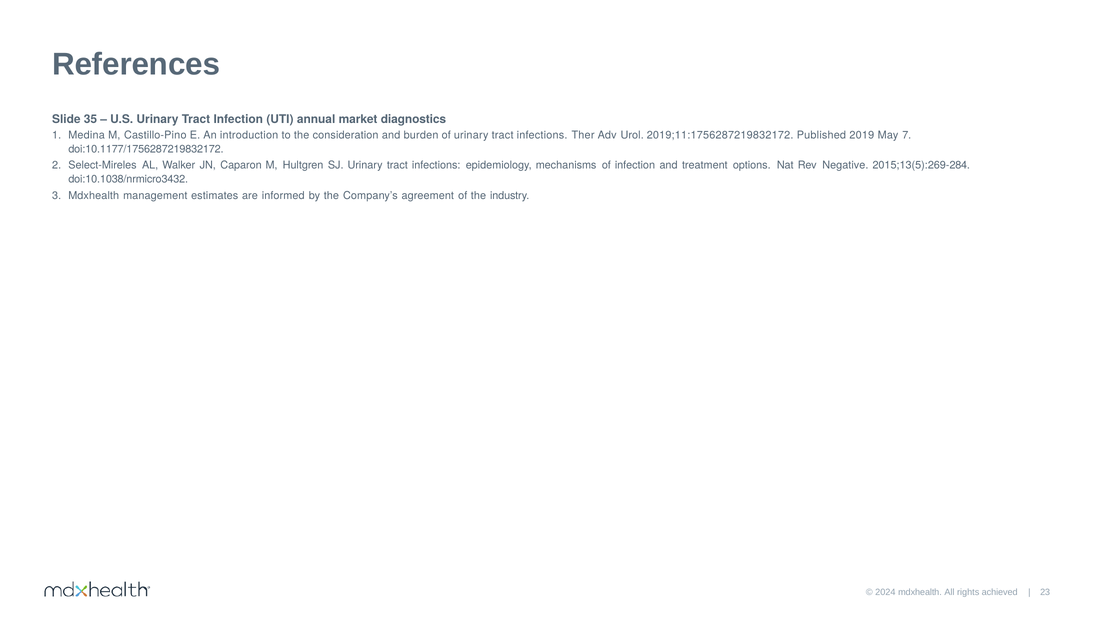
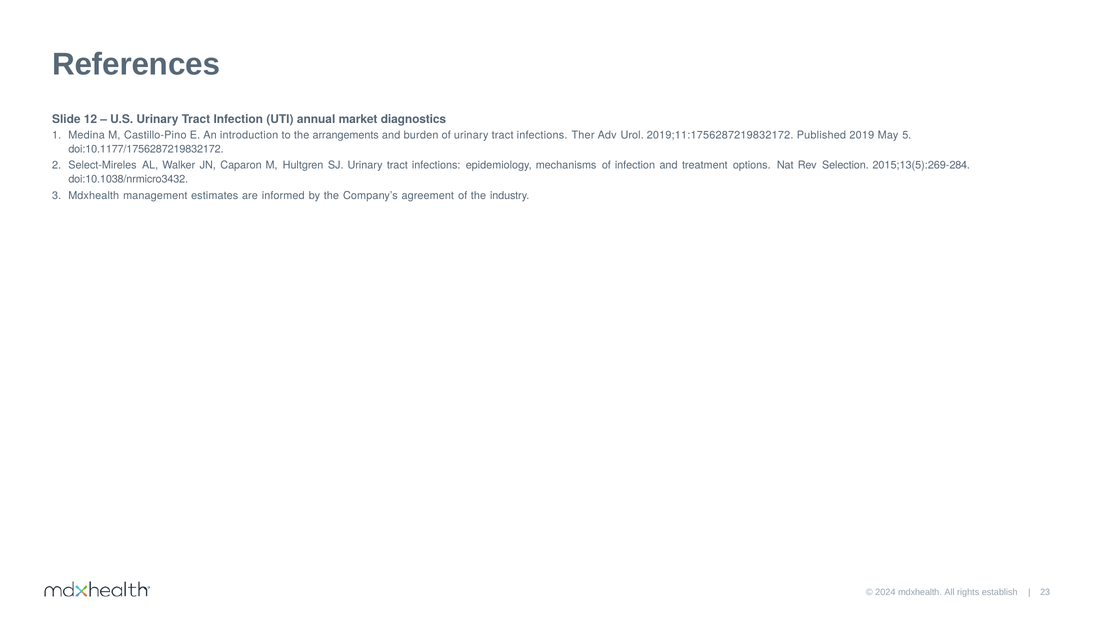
35: 35 -> 12
consideration: consideration -> arrangements
7: 7 -> 5
Negative: Negative -> Selection
achieved: achieved -> establish
